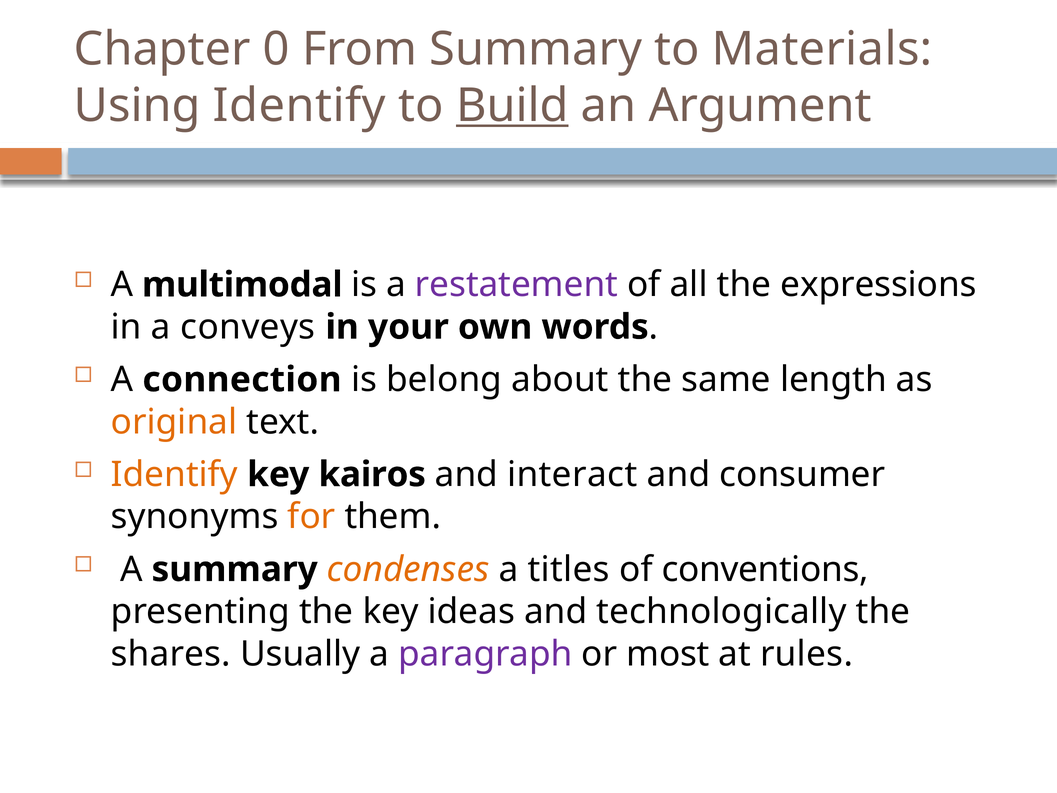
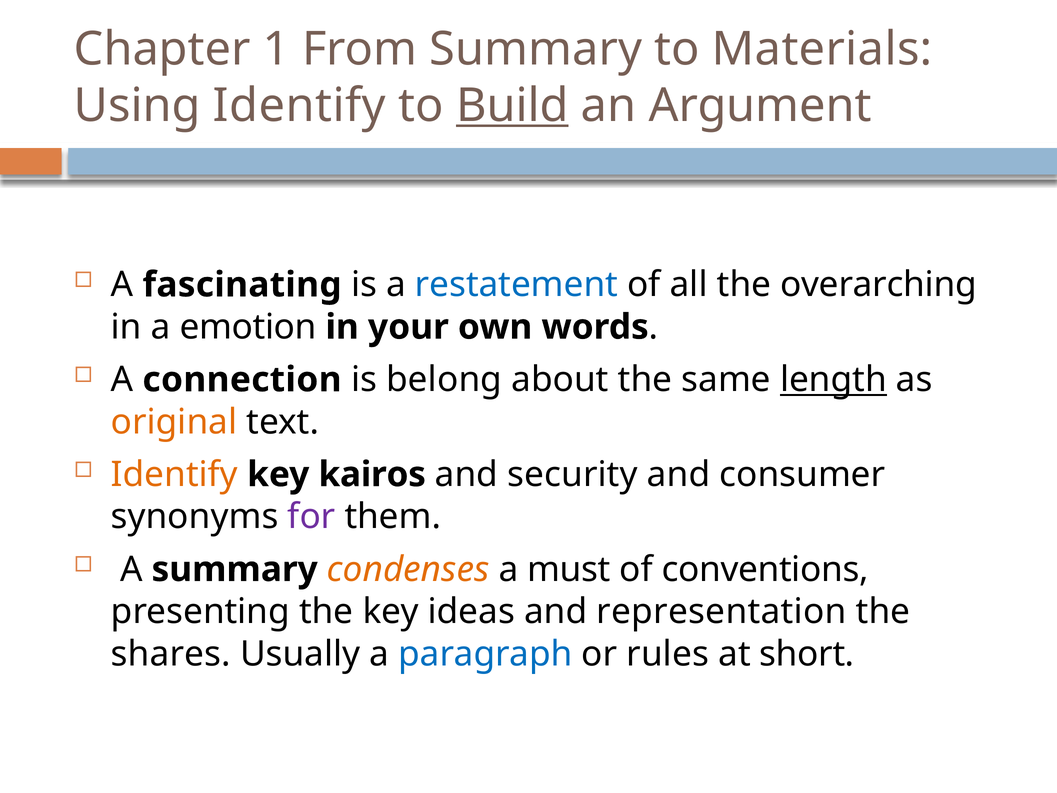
0: 0 -> 1
multimodal: multimodal -> fascinating
restatement colour: purple -> blue
expressions: expressions -> overarching
conveys: conveys -> emotion
length underline: none -> present
interact: interact -> security
for colour: orange -> purple
titles: titles -> must
technologically: technologically -> representation
paragraph colour: purple -> blue
most: most -> rules
rules: rules -> short
